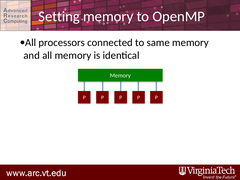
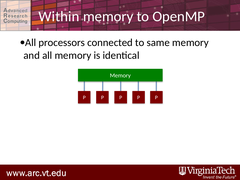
Setting: Setting -> Within
